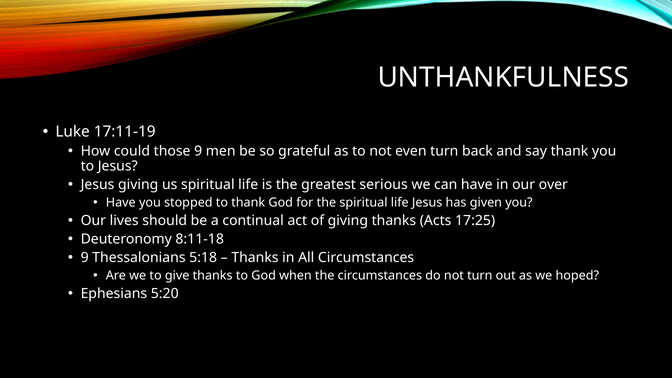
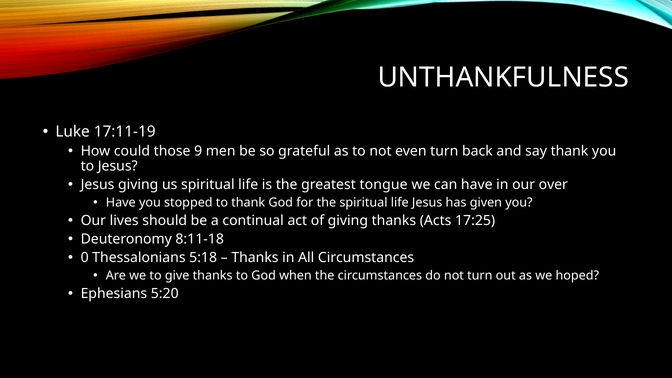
serious: serious -> tongue
9 at (85, 258): 9 -> 0
